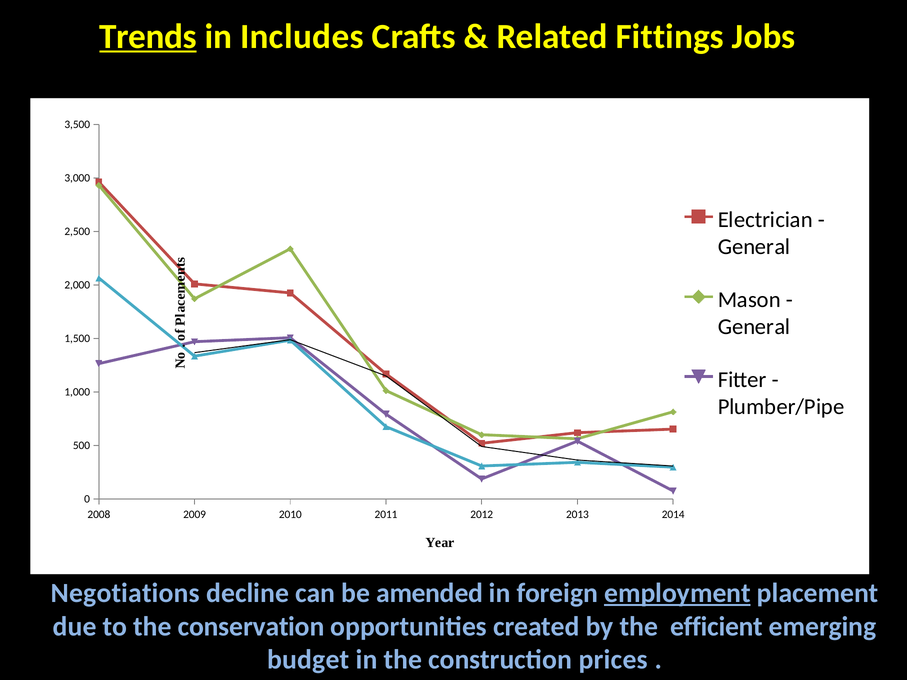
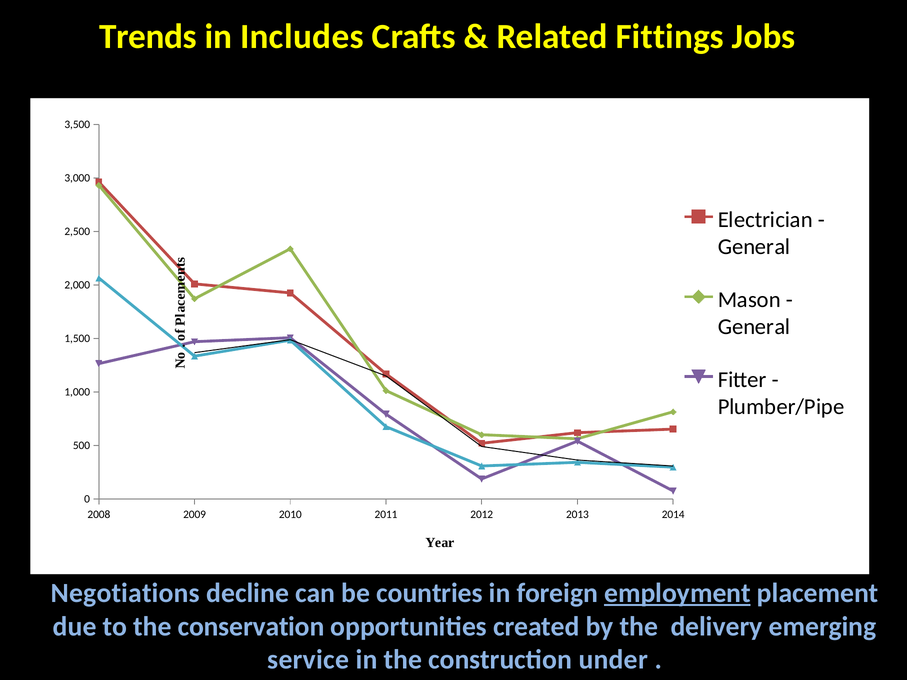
Trends underline: present -> none
amended: amended -> countries
efficient: efficient -> delivery
budget: budget -> service
prices: prices -> under
